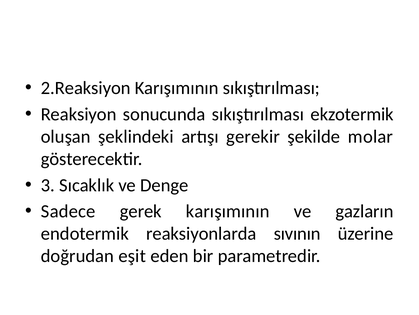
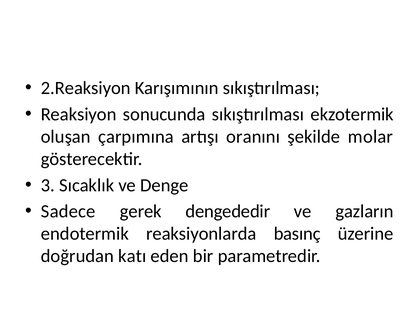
şeklindeki: şeklindeki -> çarpımına
gerekir: gerekir -> oranını
gerek karışımının: karışımının -> dengededir
sıvının: sıvının -> basınç
eşit: eşit -> katı
